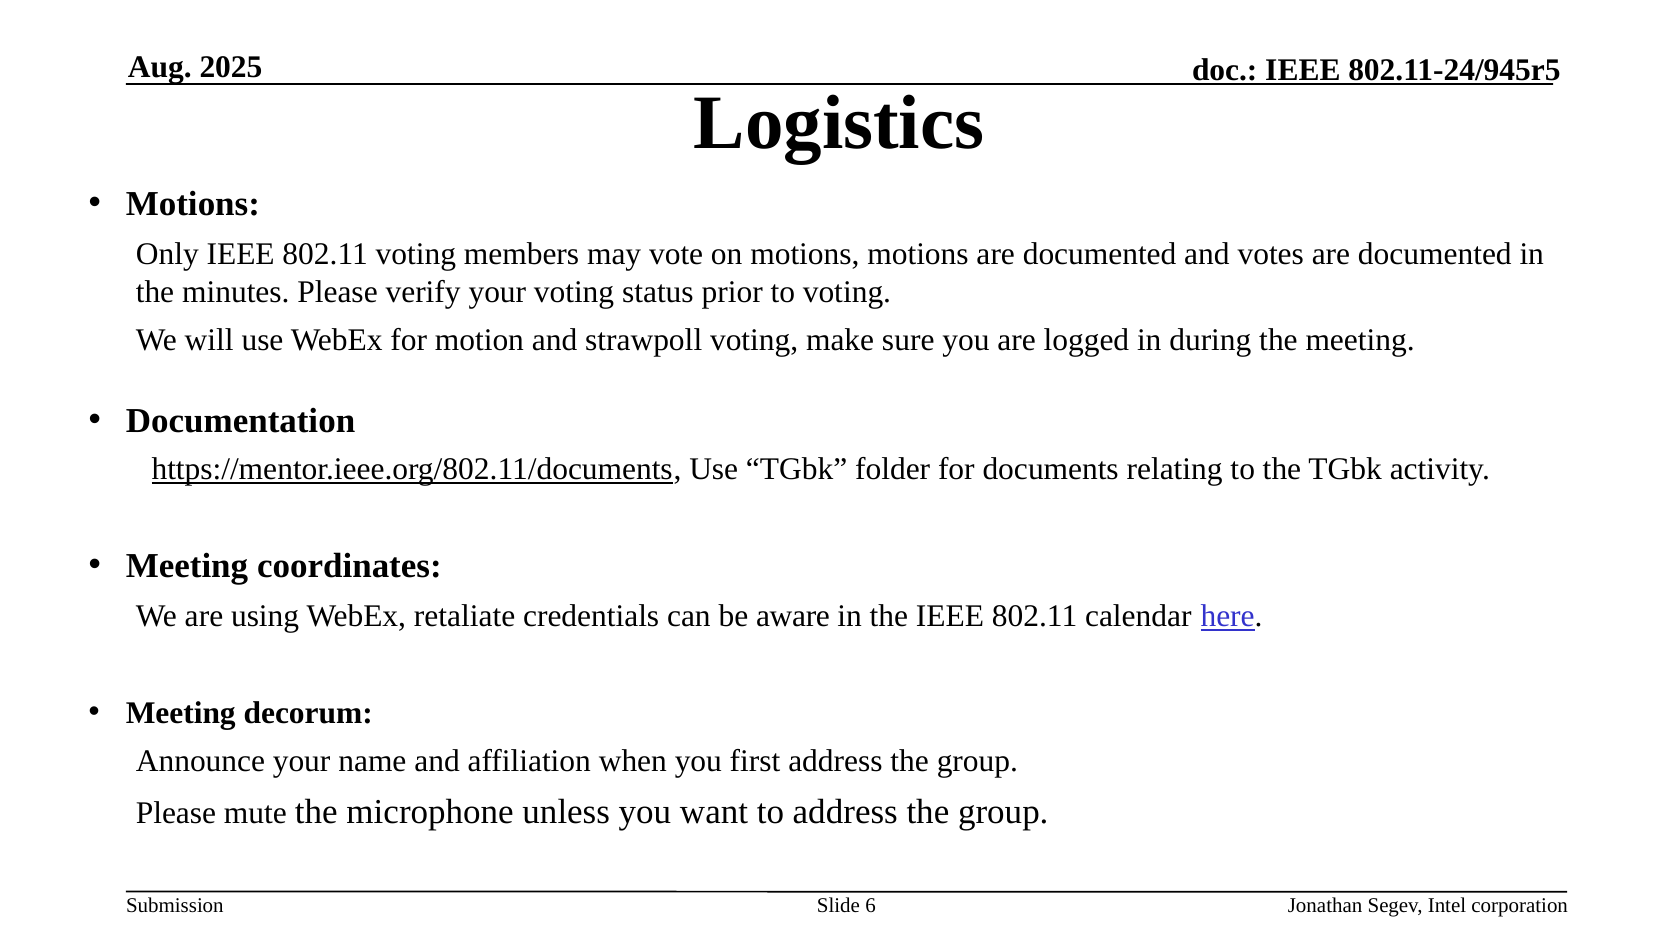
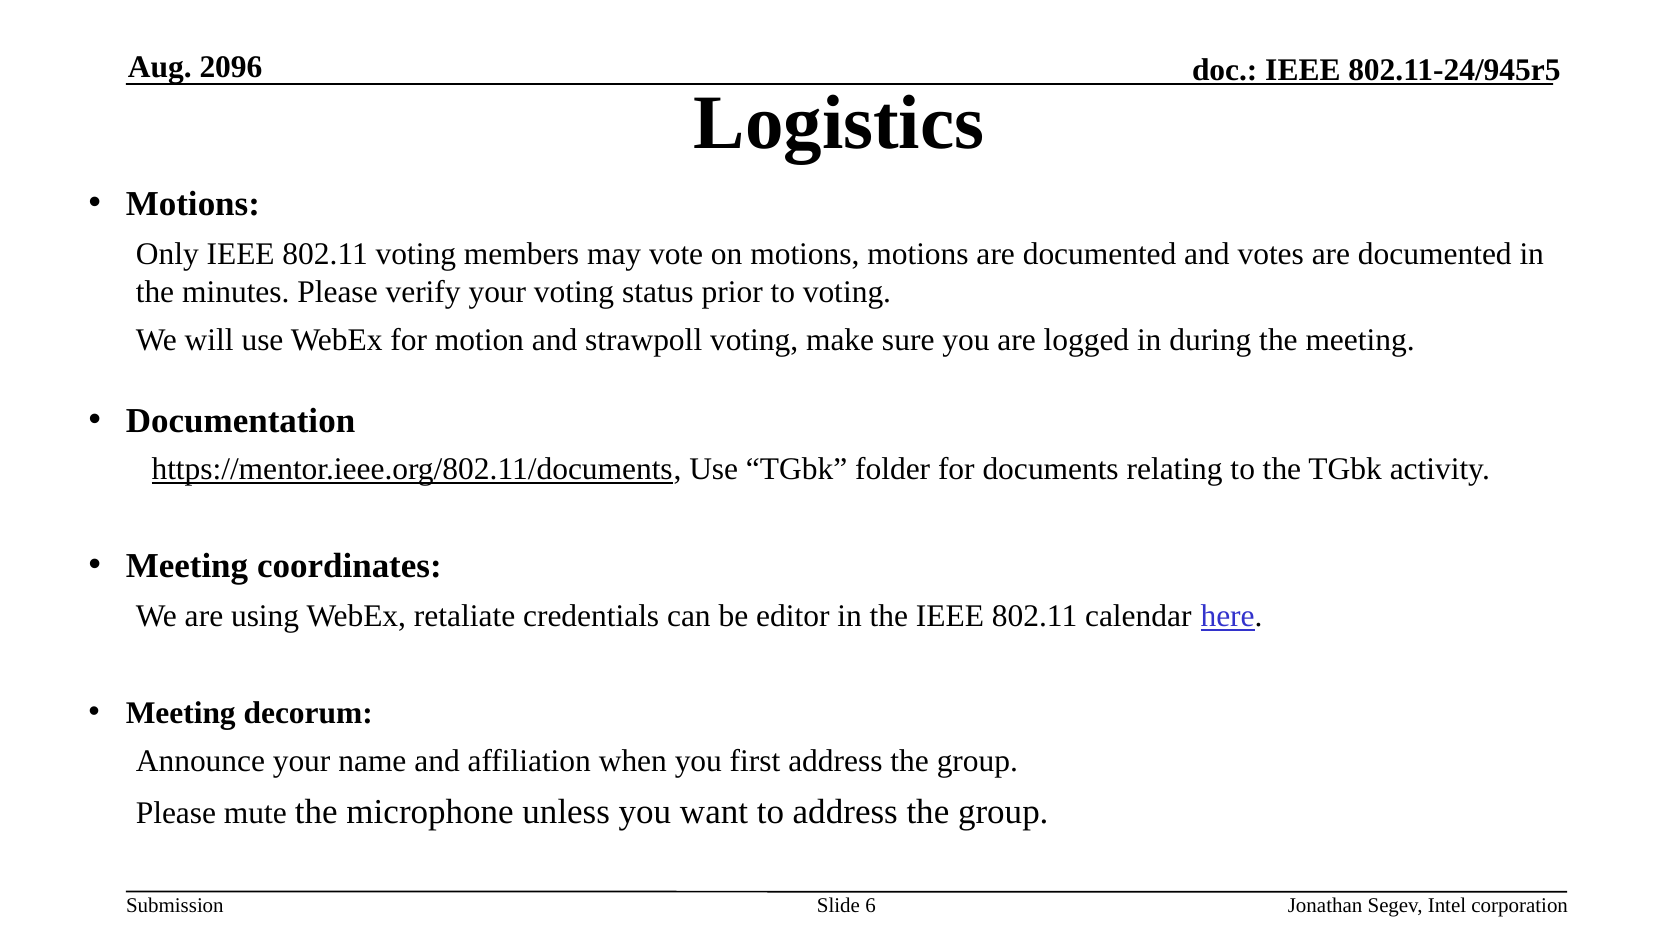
2025: 2025 -> 2096
aware: aware -> editor
